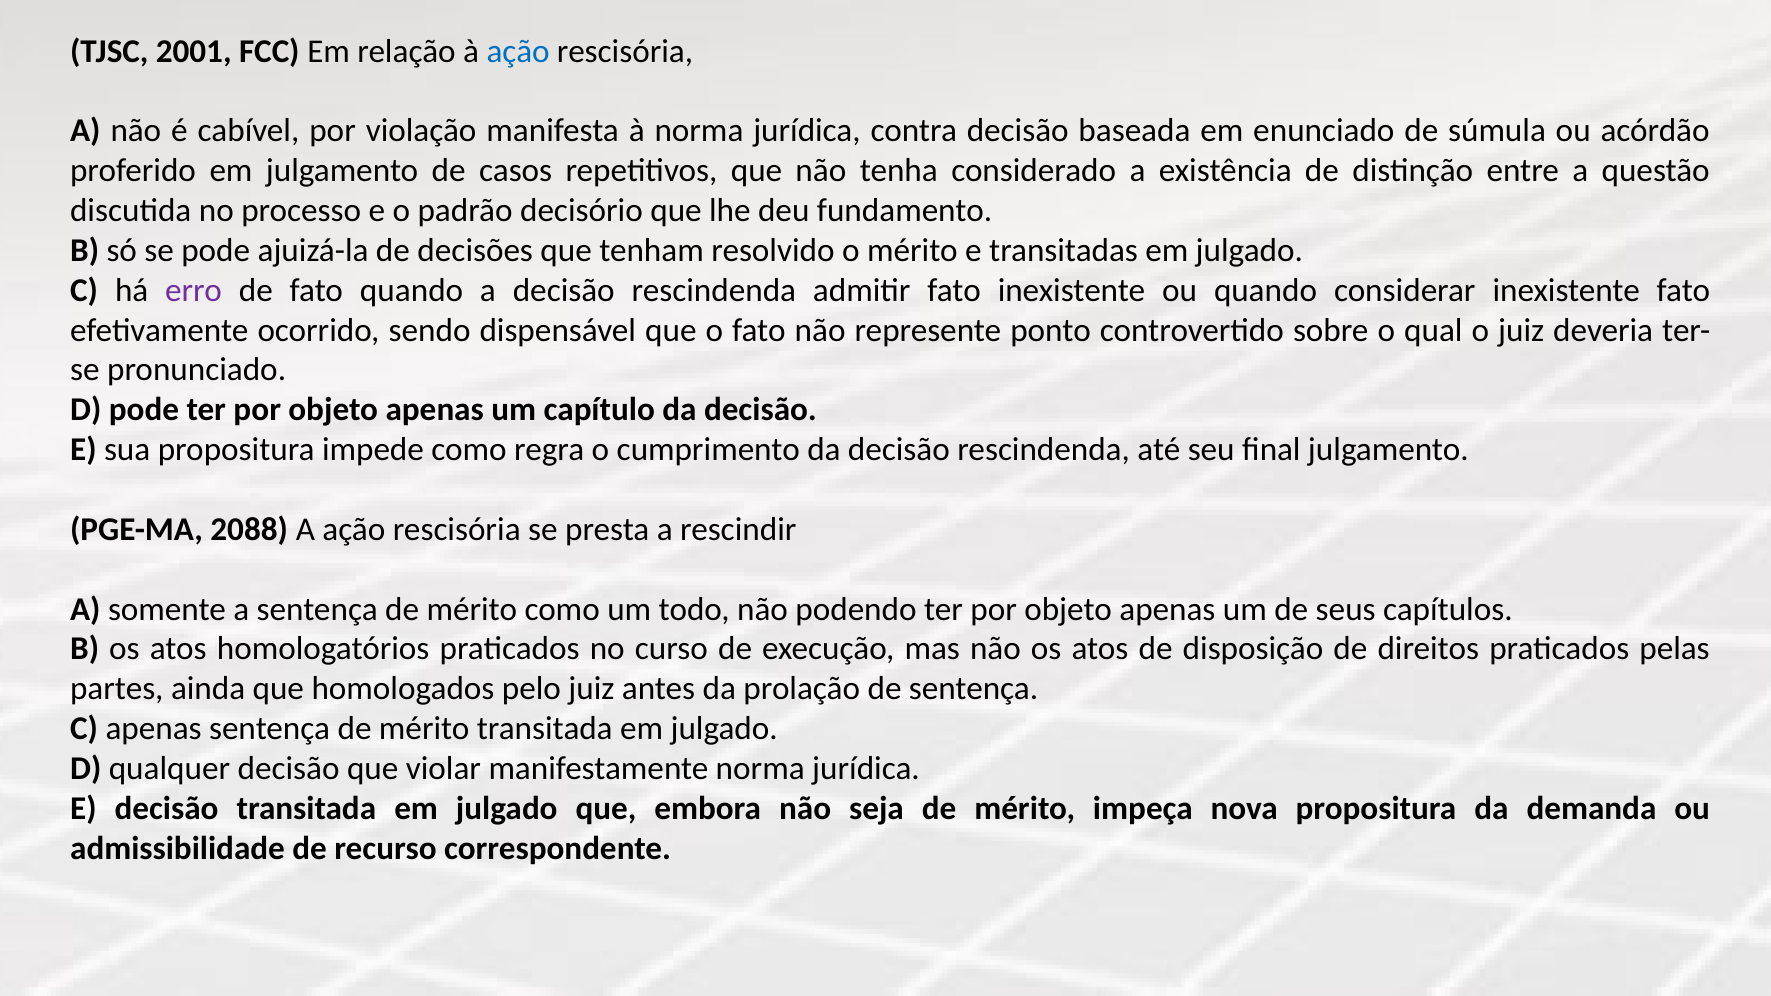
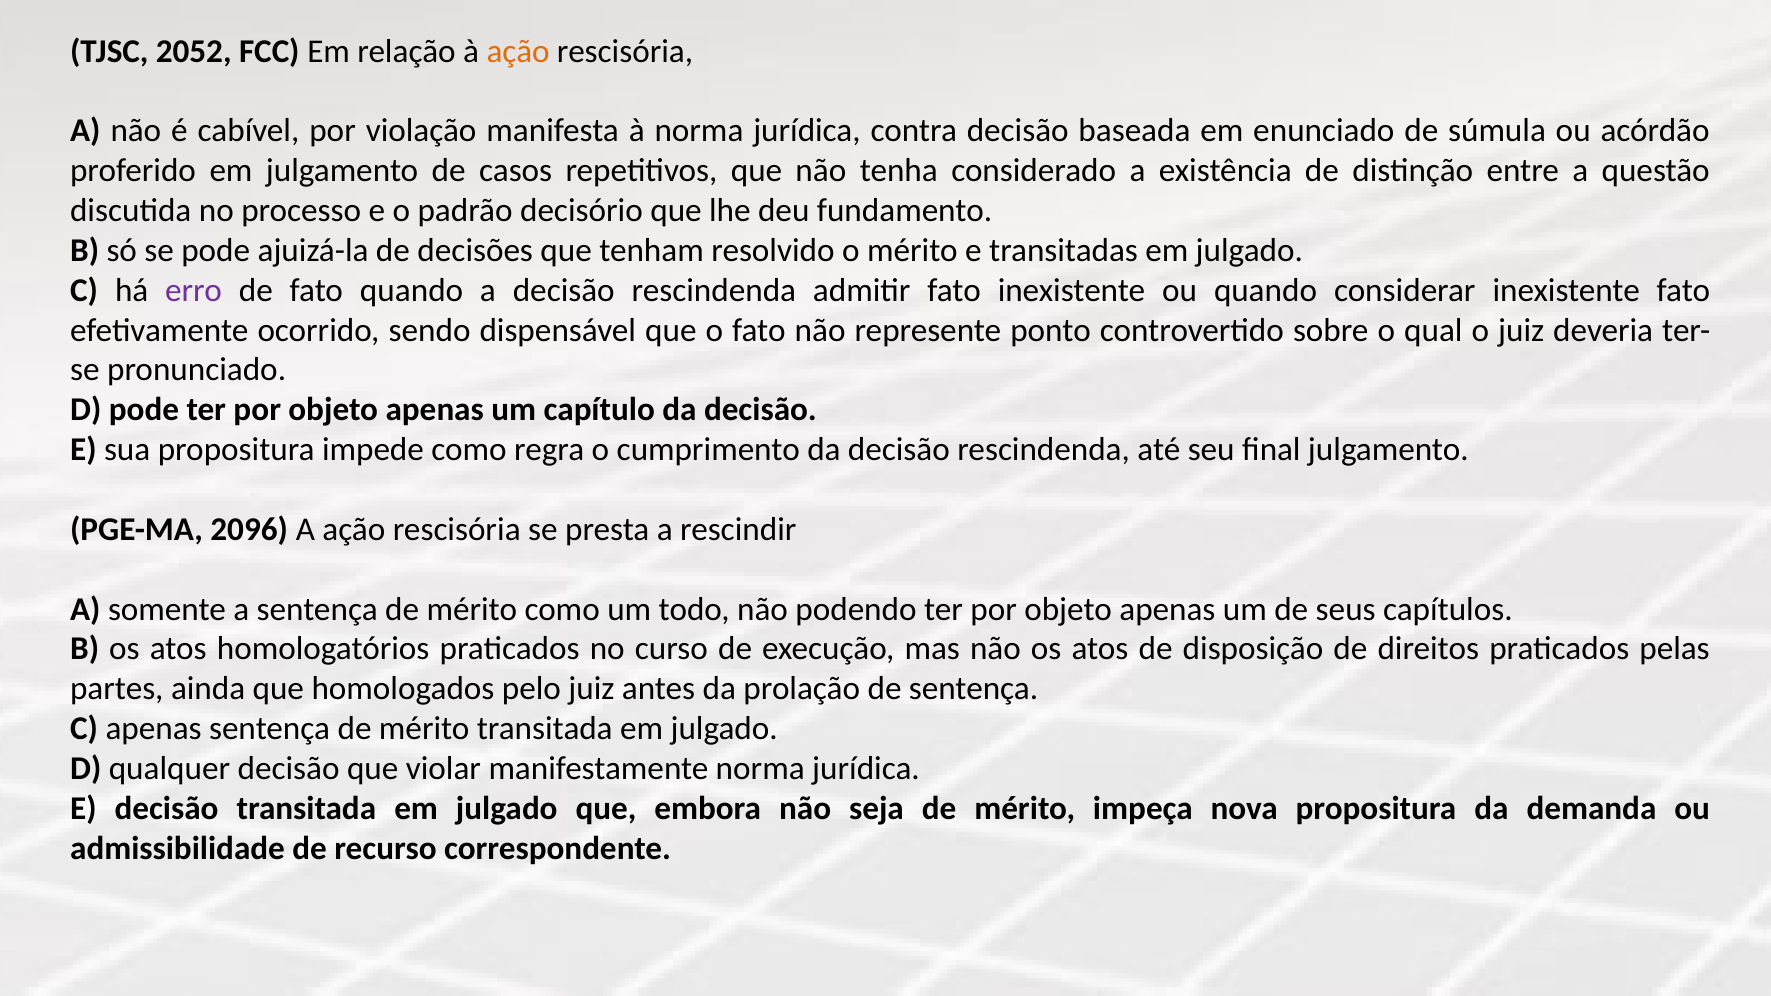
2001: 2001 -> 2052
ação at (518, 51) colour: blue -> orange
2088: 2088 -> 2096
